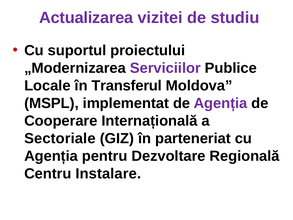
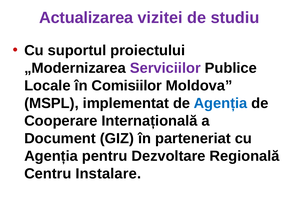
Transferul: Transferul -> Comisiilor
Agenția at (220, 103) colour: purple -> blue
Sectoriale: Sectoriale -> Document
